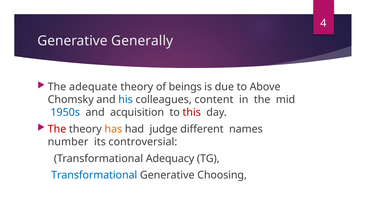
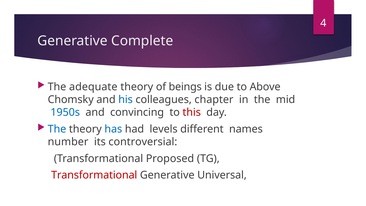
Generally: Generally -> Complete
content: content -> chapter
acquisition: acquisition -> convincing
The at (57, 129) colour: red -> blue
has colour: orange -> blue
judge: judge -> levels
Adequacy: Adequacy -> Proposed
Transformational at (94, 175) colour: blue -> red
Choosing: Choosing -> Universal
